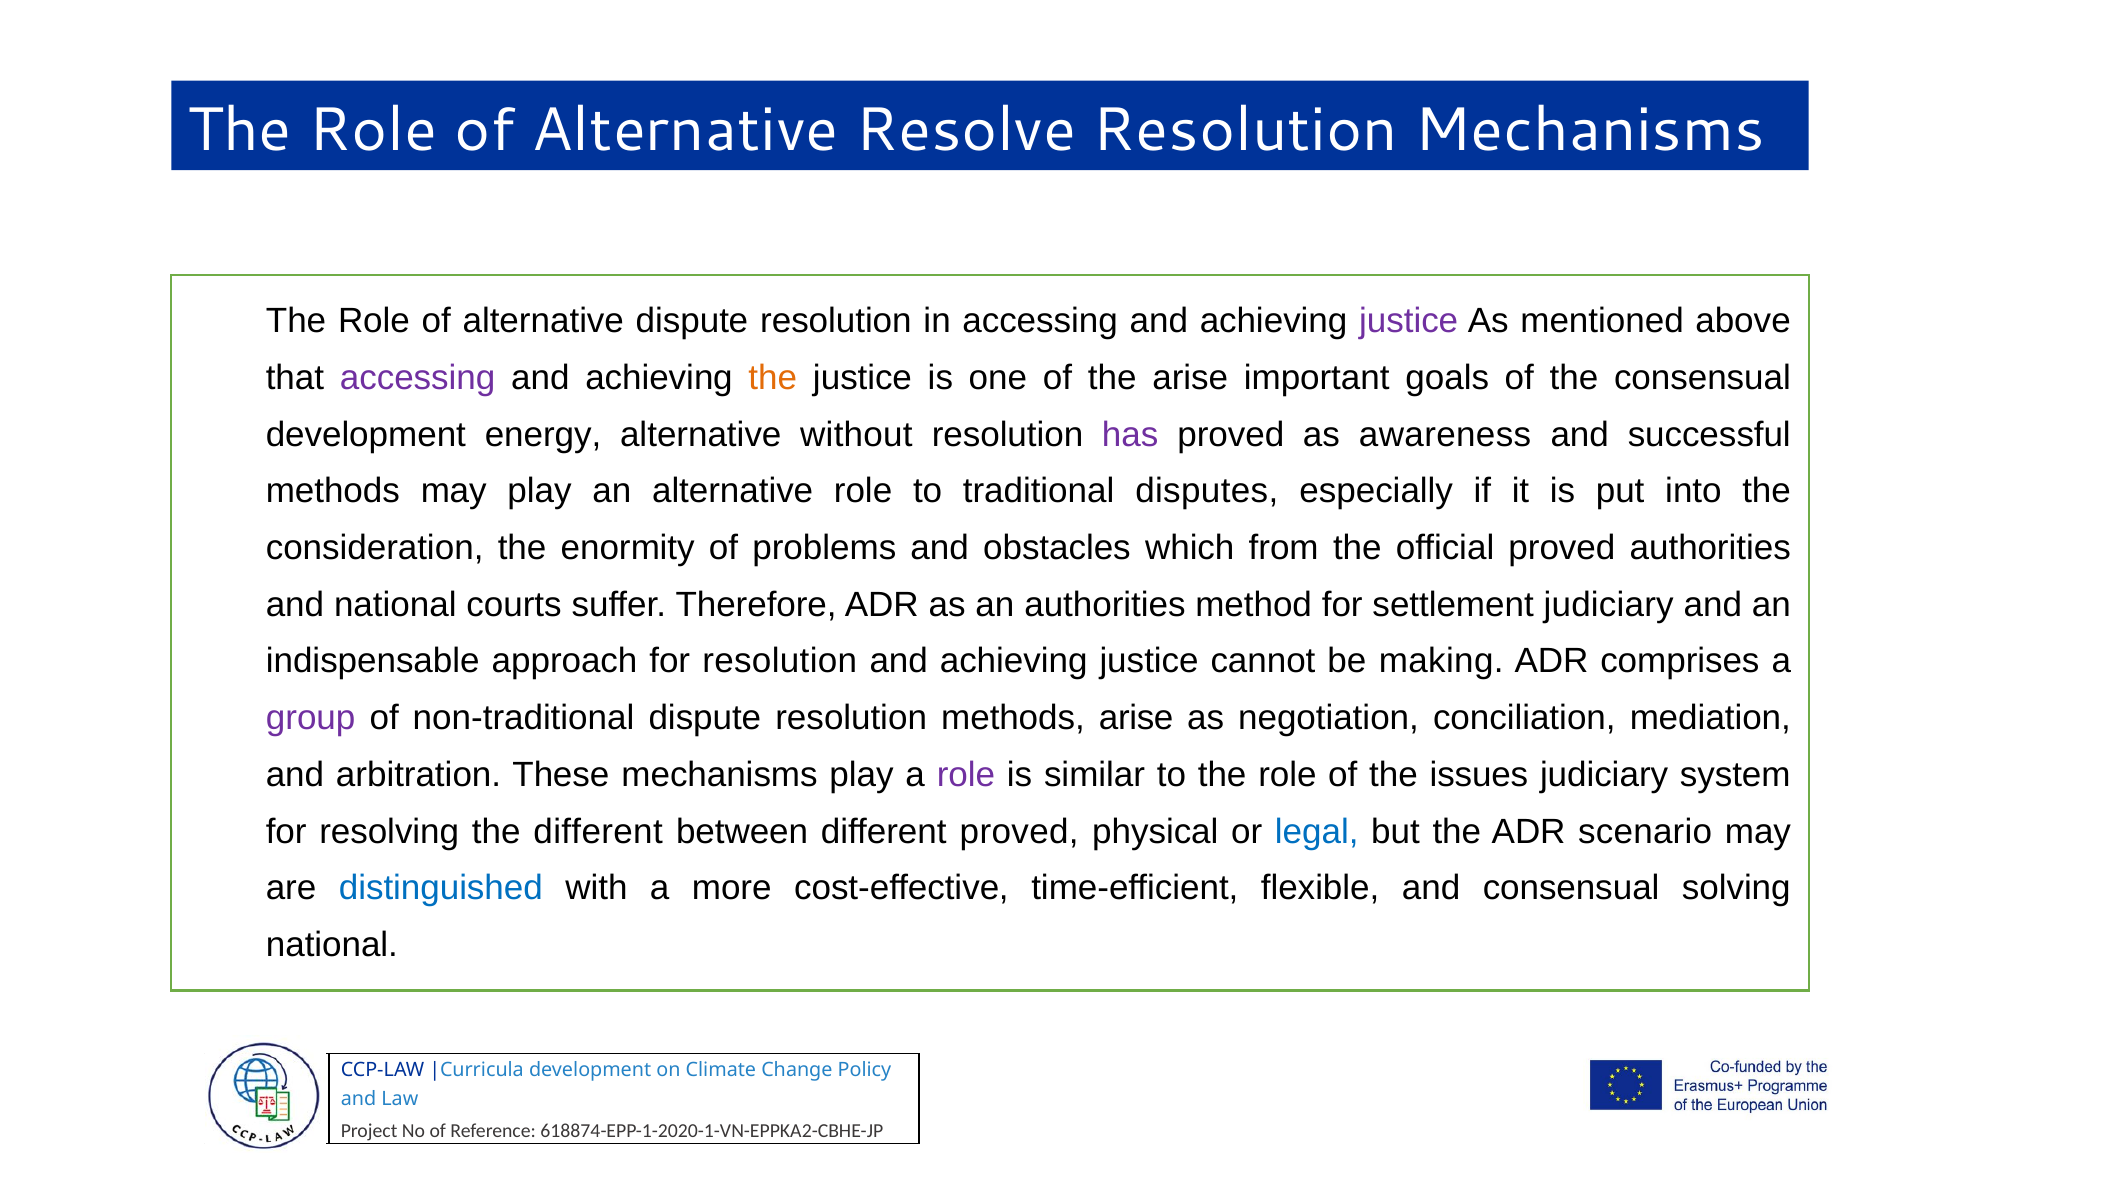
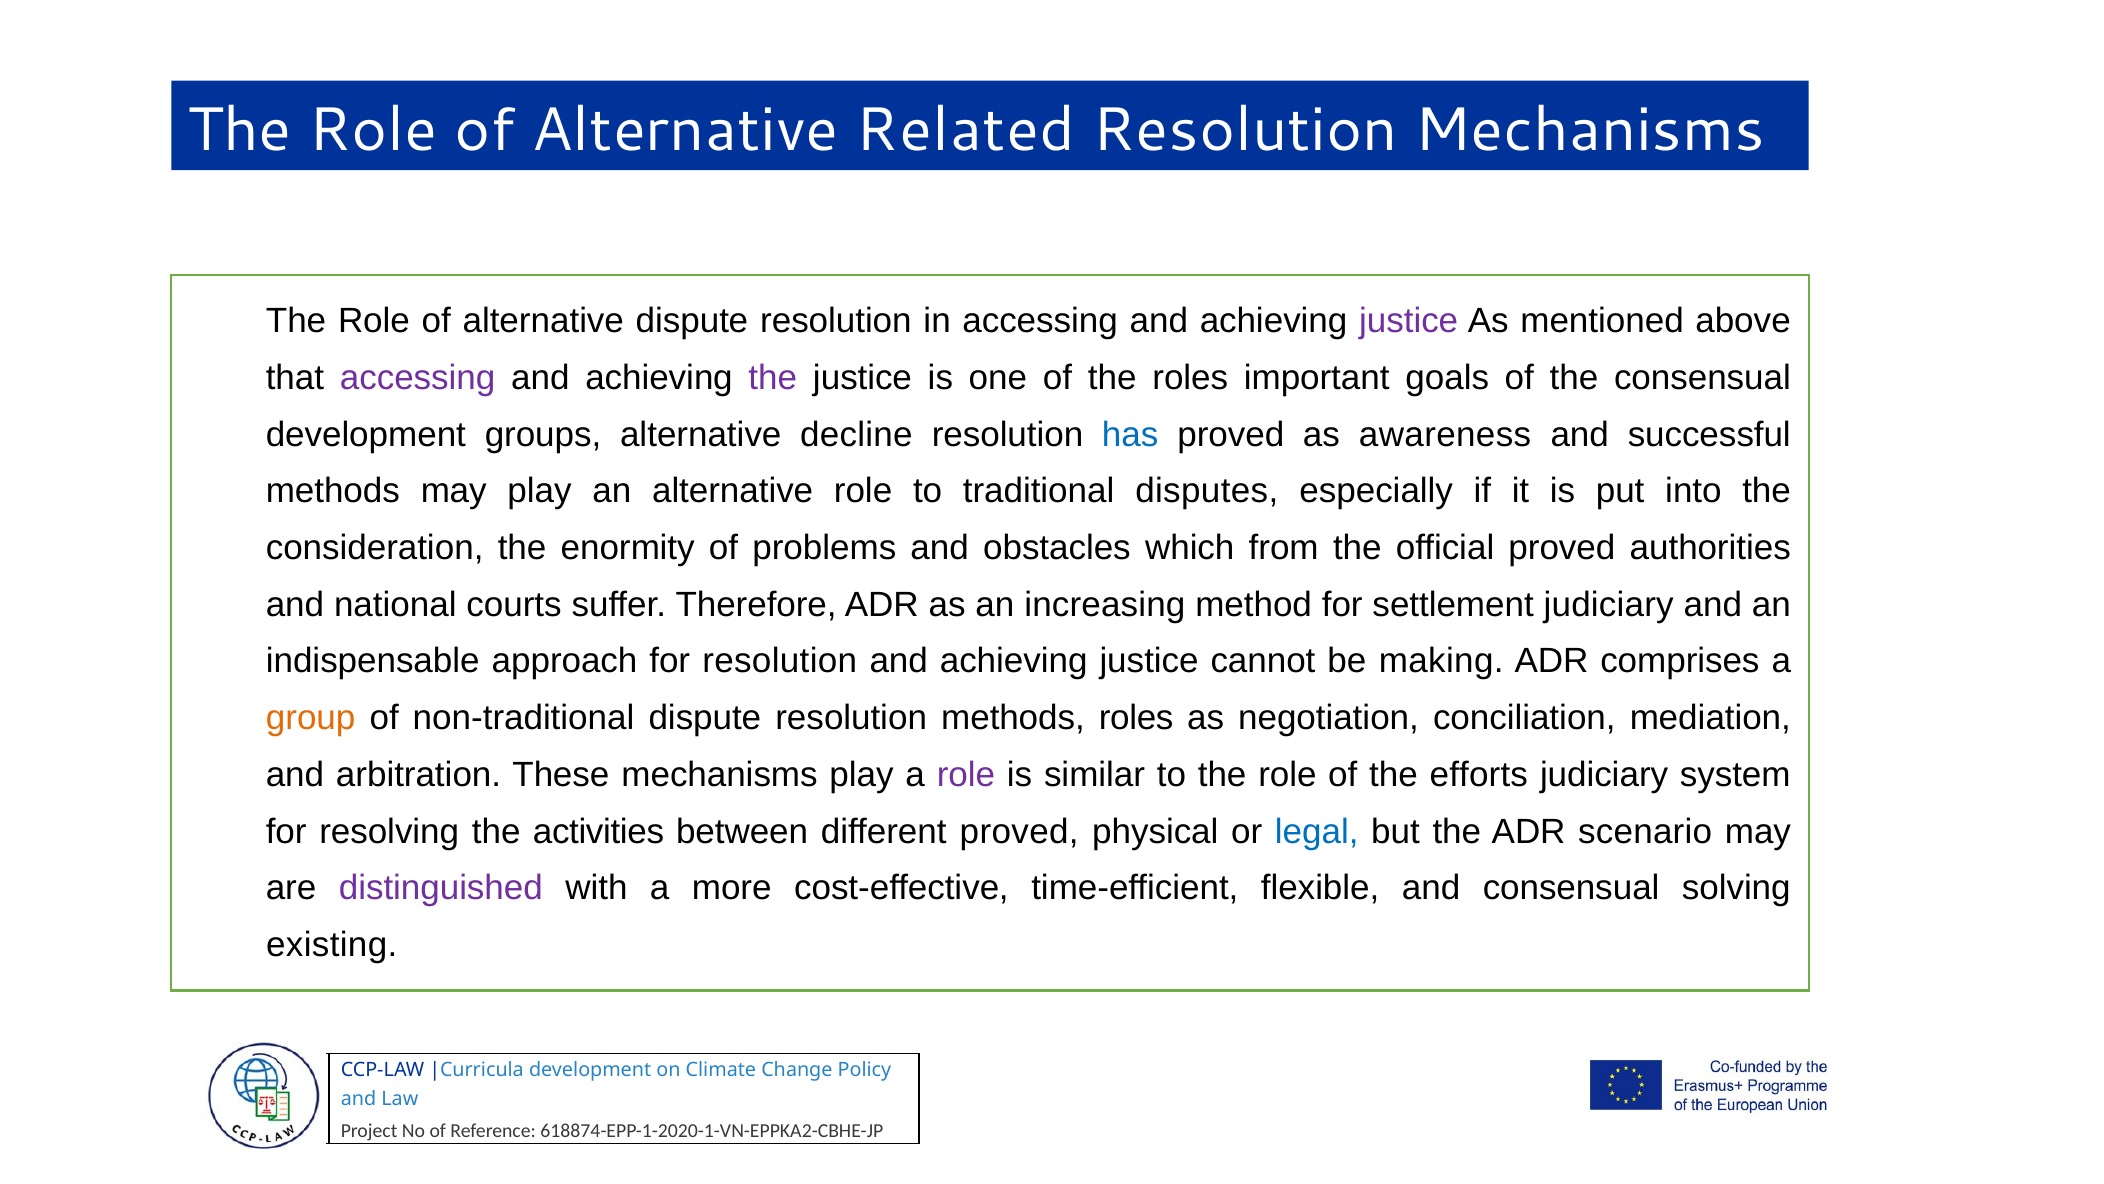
Resolve: Resolve -> Related
the at (773, 378) colour: orange -> purple
the arise: arise -> roles
energy: energy -> groups
without: without -> decline
has colour: purple -> blue
an authorities: authorities -> increasing
group colour: purple -> orange
methods arise: arise -> roles
issues: issues -> efforts
the different: different -> activities
distinguished colour: blue -> purple
national at (332, 945): national -> existing
